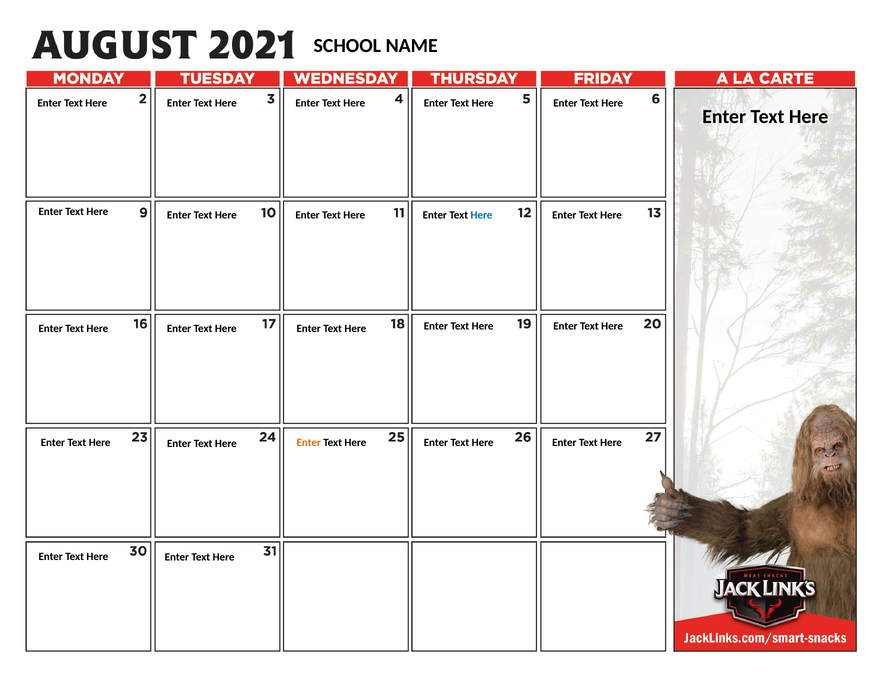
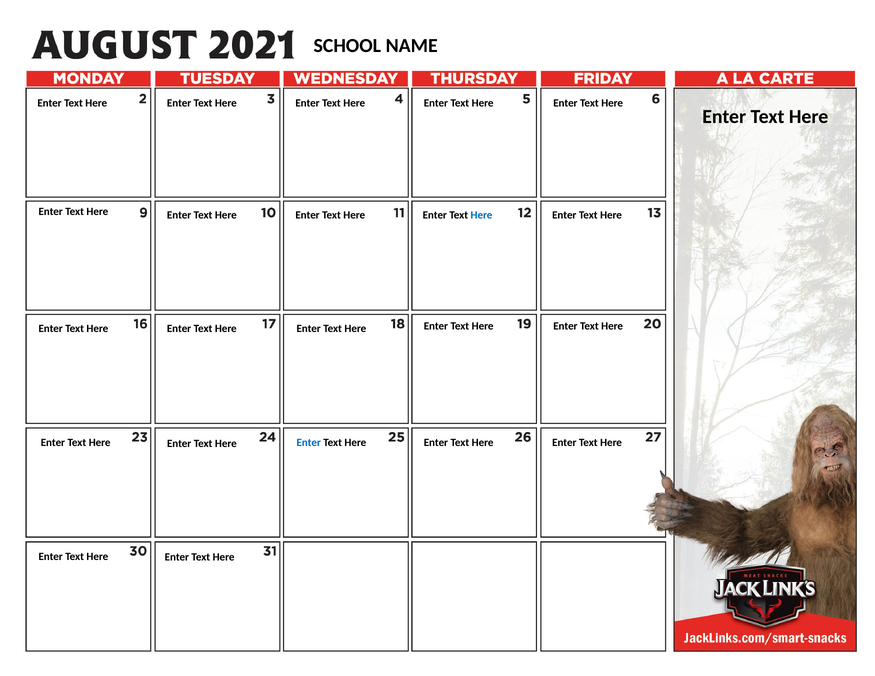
Enter at (309, 443) colour: orange -> blue
